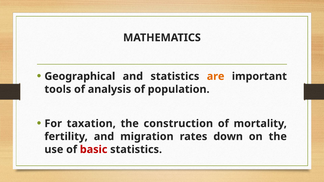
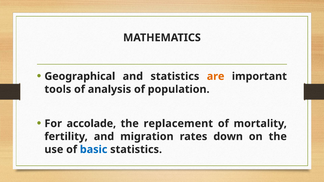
taxation: taxation -> accolade
construction: construction -> replacement
basic colour: red -> blue
